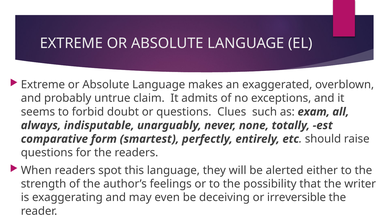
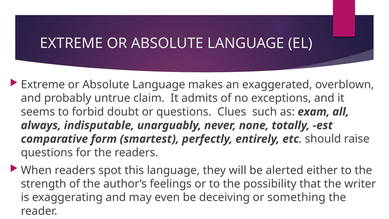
irreversible: irreversible -> something
